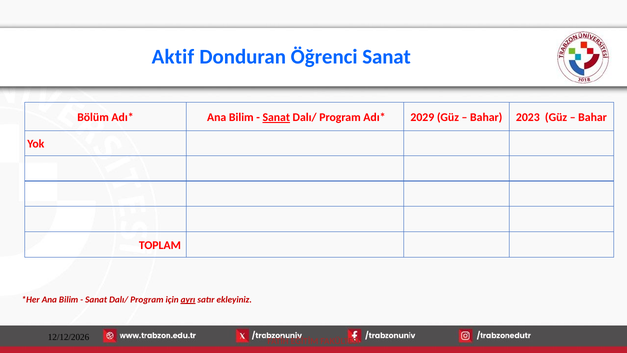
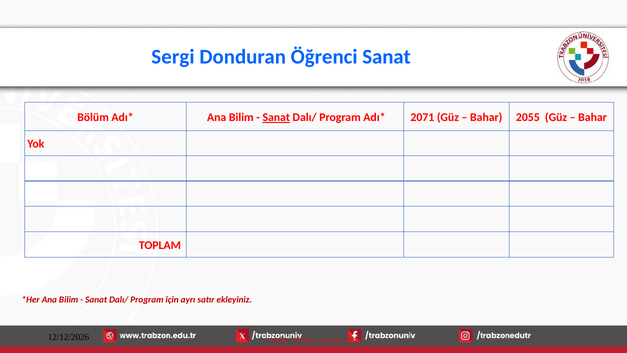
Aktif: Aktif -> Sergi
2029: 2029 -> 2071
2023: 2023 -> 2055
ayrı underline: present -> none
